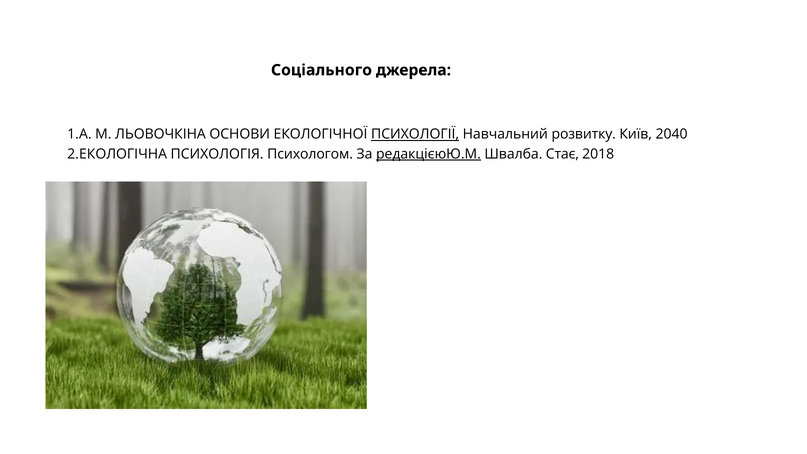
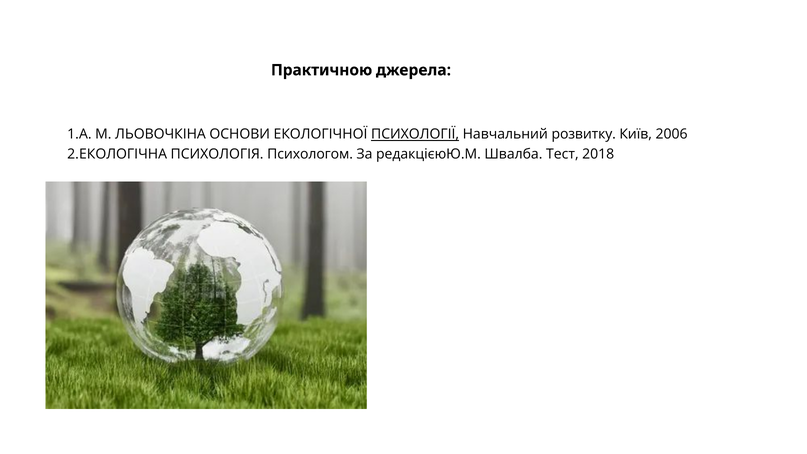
Соціального: Соціального -> Практичною
2040: 2040 -> 2006
редакцієюЮ.М underline: present -> none
Стає: Стає -> Tест
